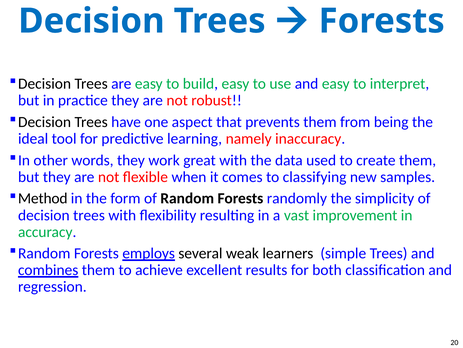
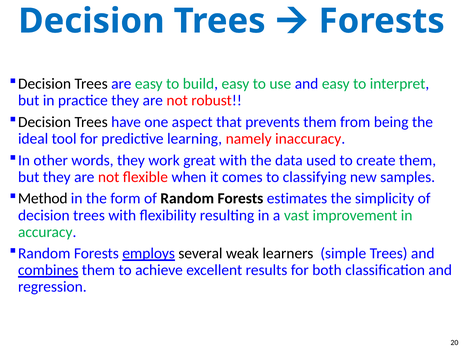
randomly: randomly -> estimates
